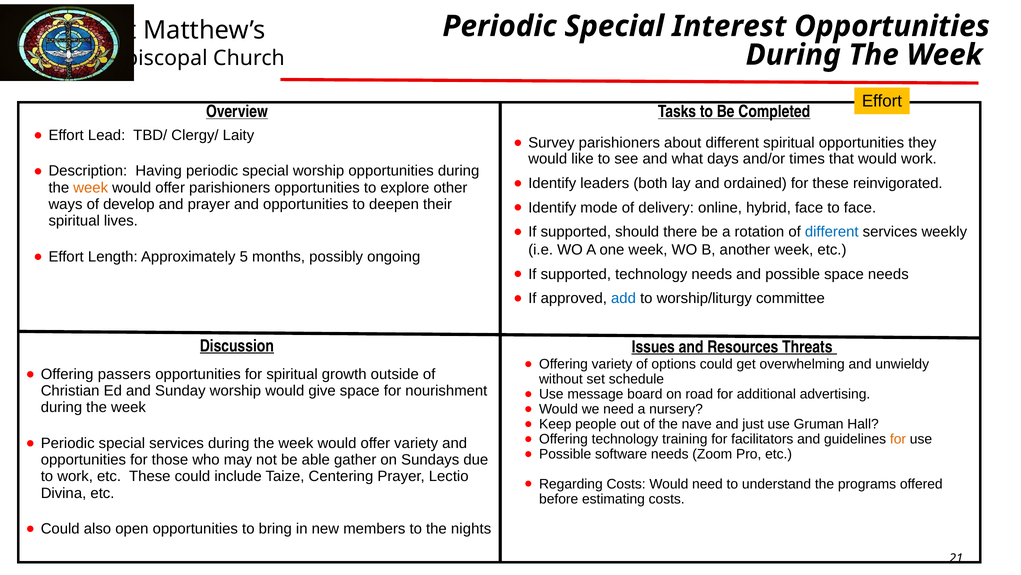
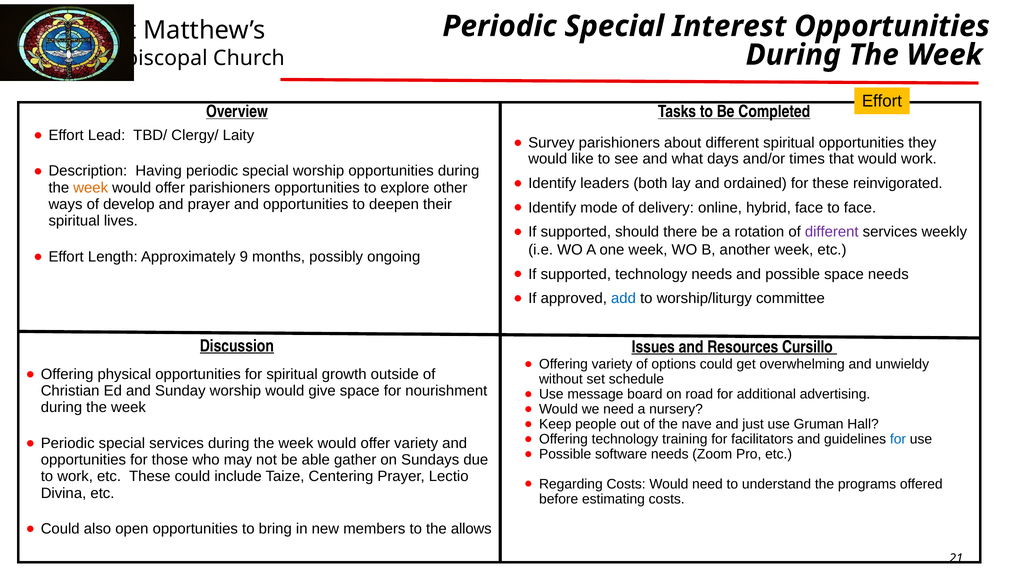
different at (832, 232) colour: blue -> purple
5: 5 -> 9
Threats: Threats -> Cursillo
passers: passers -> physical
for at (898, 439) colour: orange -> blue
nights: nights -> allows
